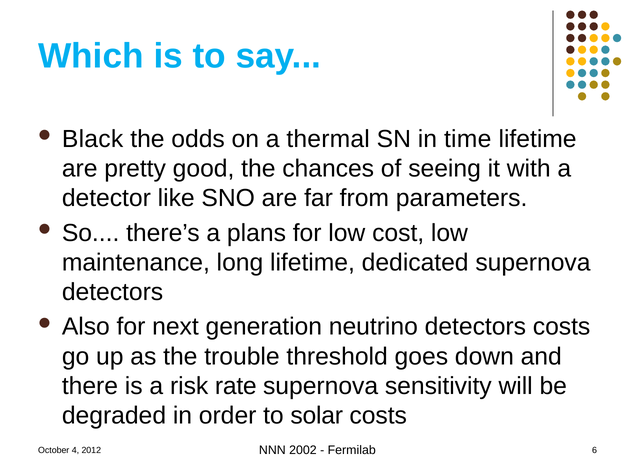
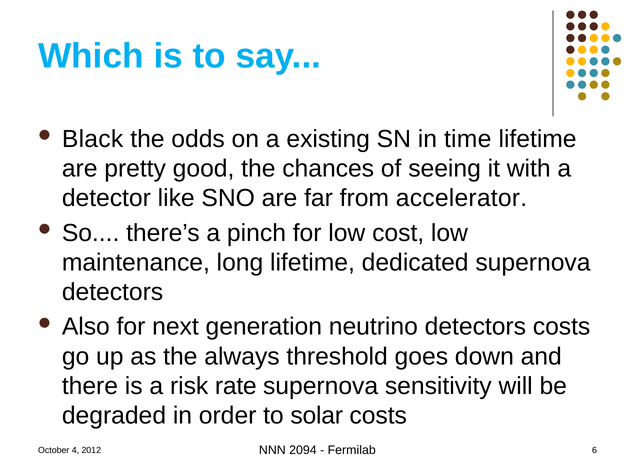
thermal: thermal -> existing
parameters: parameters -> accelerator
plans: plans -> pinch
trouble: trouble -> always
2002: 2002 -> 2094
